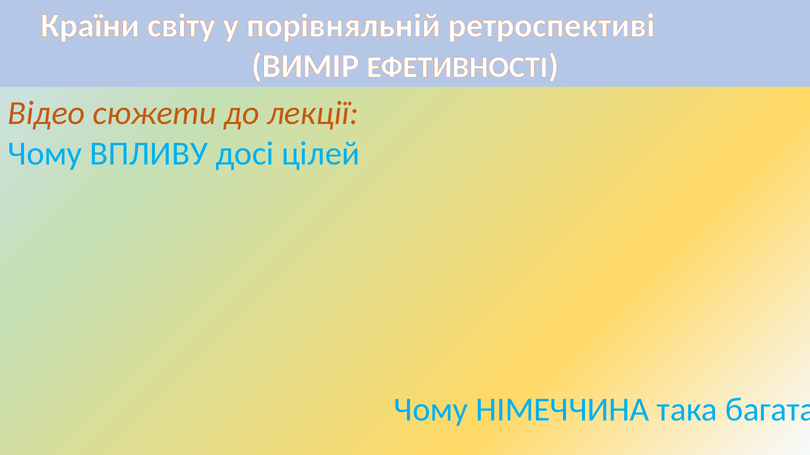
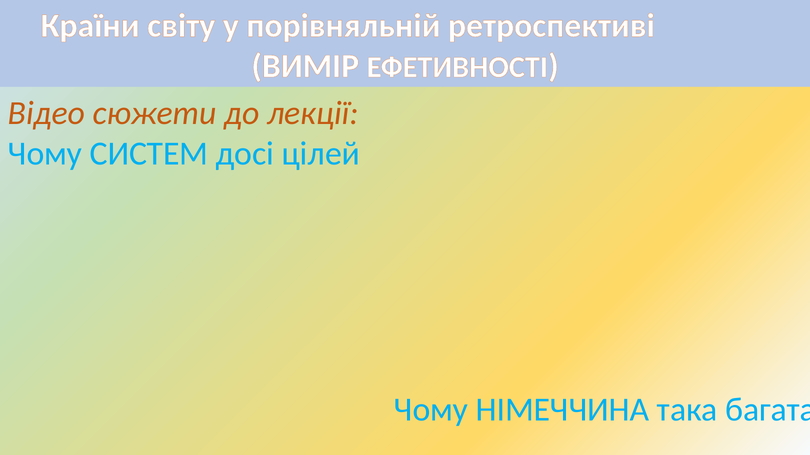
ВПЛИВУ: ВПЛИВУ -> СИСТЕМ
